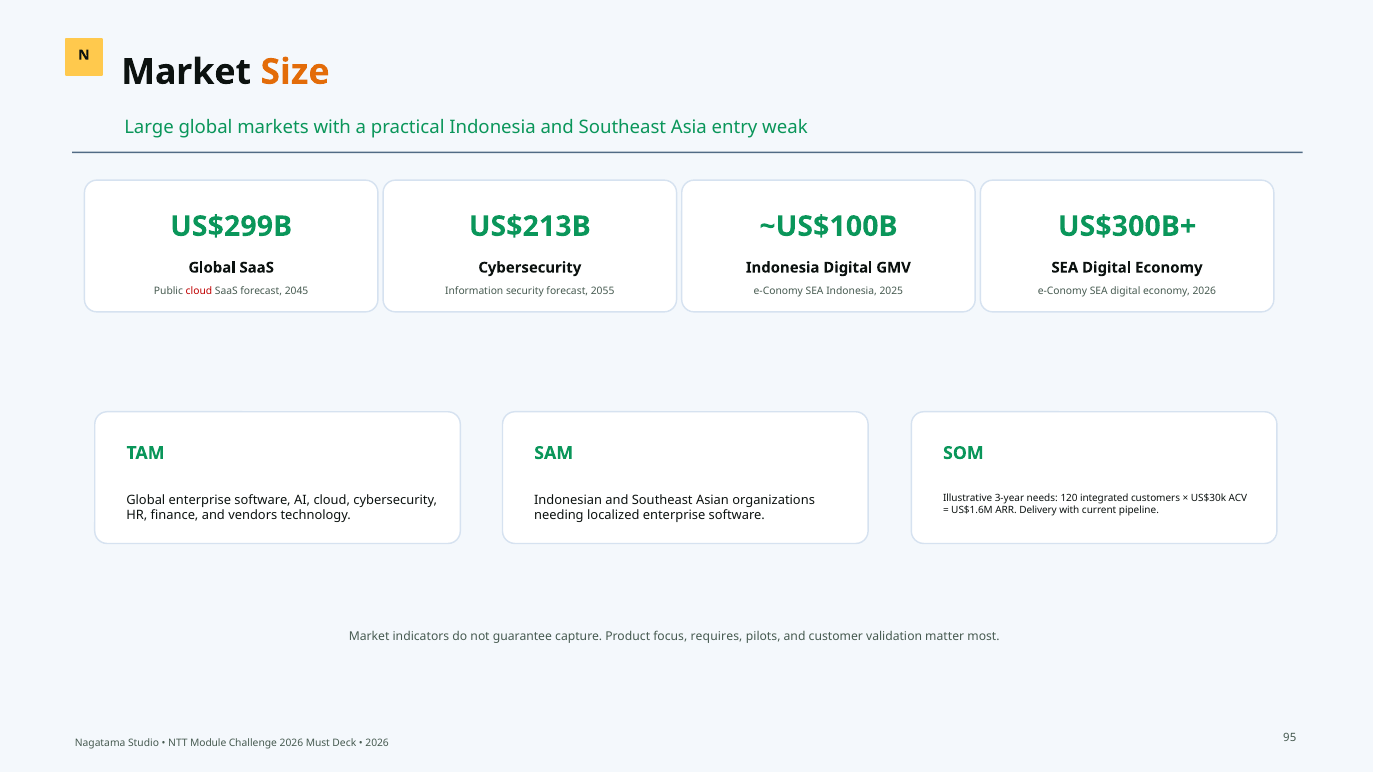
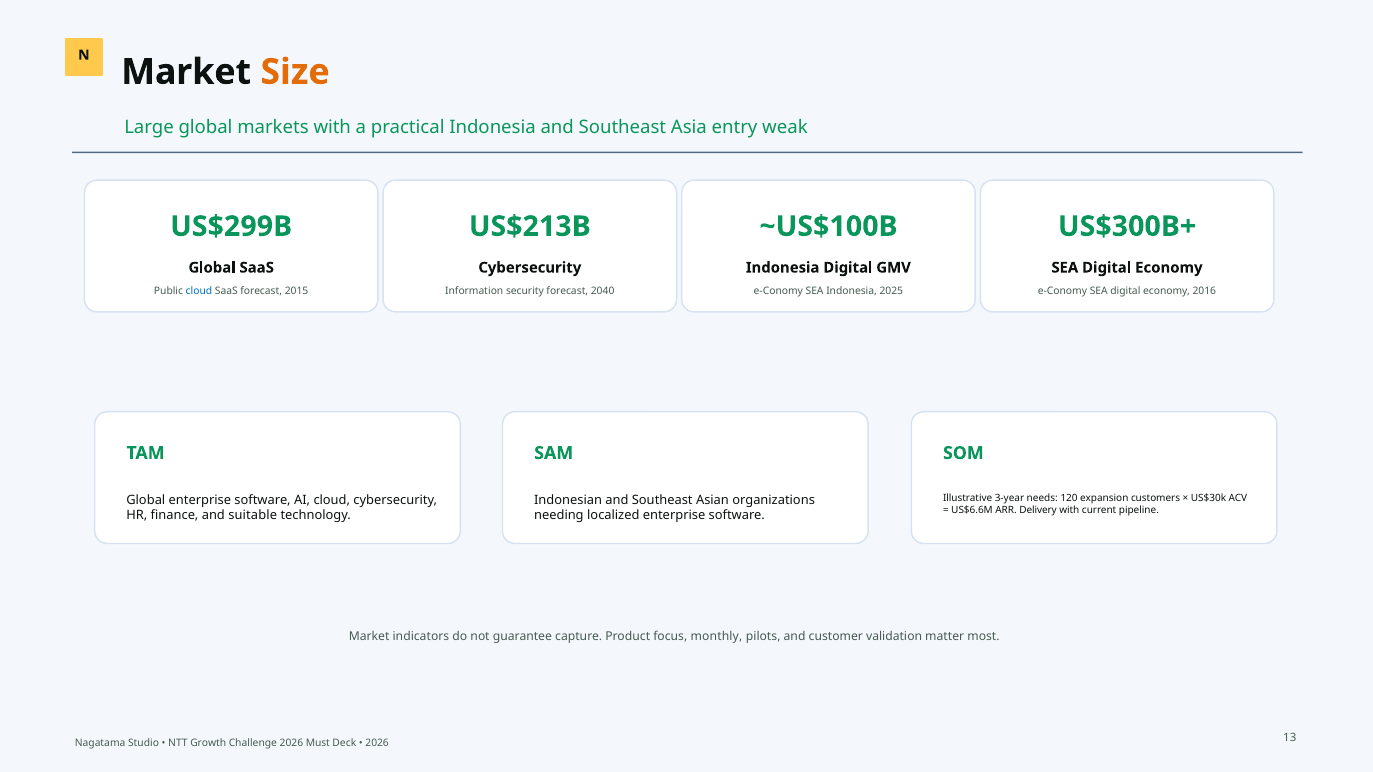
cloud at (199, 291) colour: red -> blue
2045: 2045 -> 2015
2055: 2055 -> 2040
economy 2026: 2026 -> 2016
integrated: integrated -> expansion
US$1.6M: US$1.6M -> US$6.6M
vendors: vendors -> suitable
requires: requires -> monthly
Module: Module -> Growth
95: 95 -> 13
